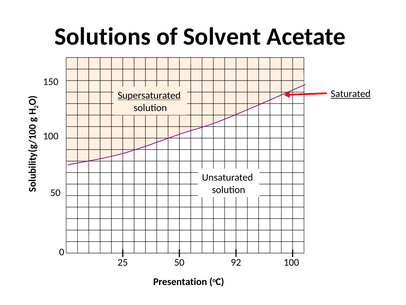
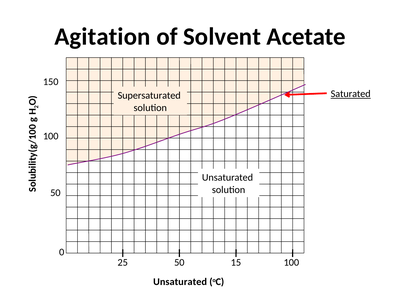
Solutions: Solutions -> Agitation
Supersaturated underline: present -> none
92: 92 -> 15
Presentation at (180, 281): Presentation -> Unsaturated
